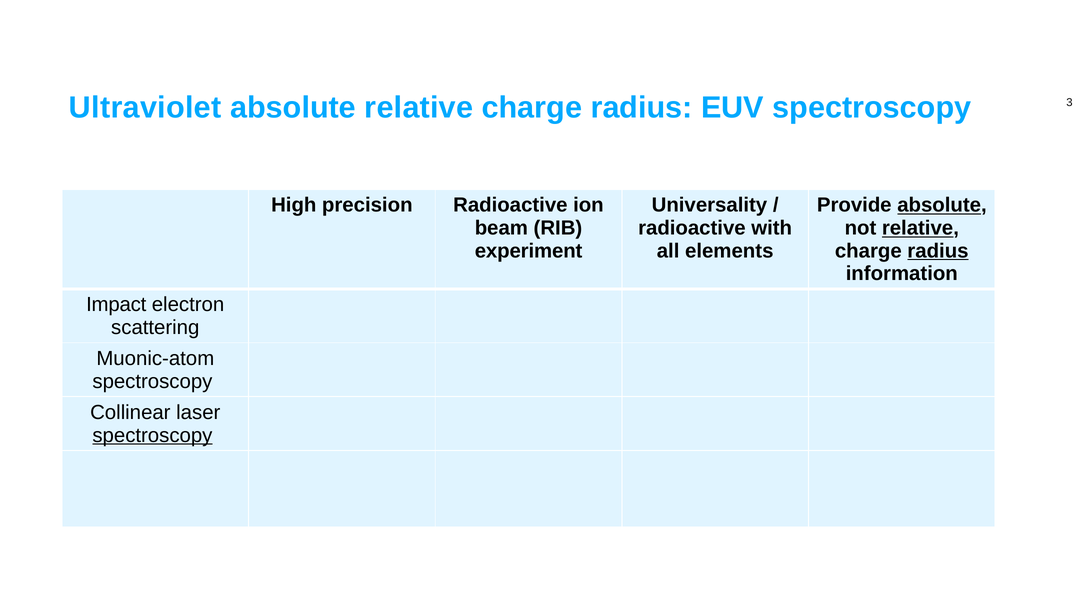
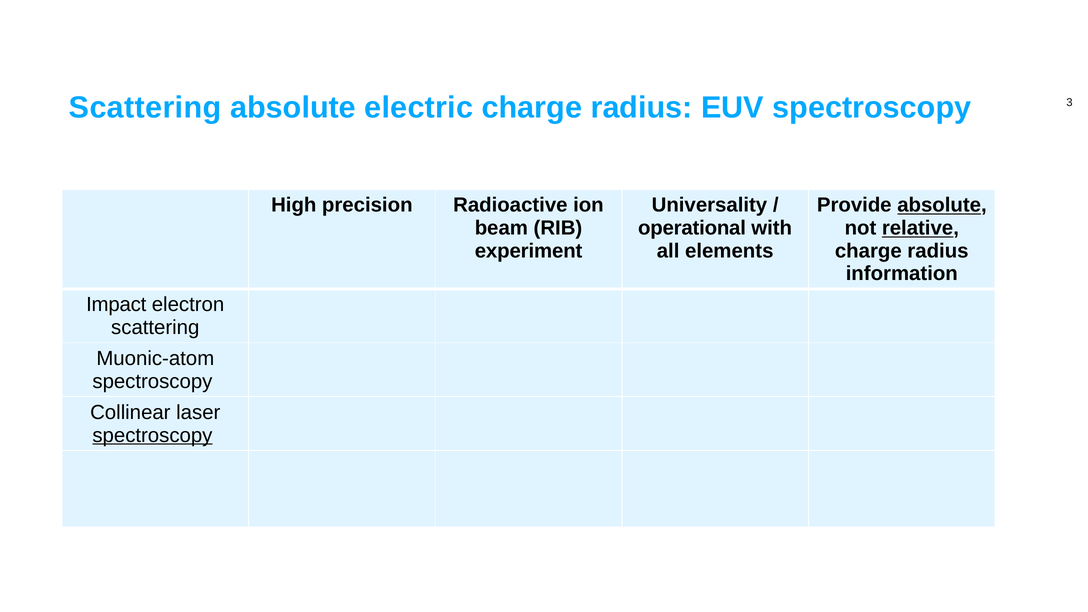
Ultraviolet at (145, 108): Ultraviolet -> Scattering
absolute relative: relative -> electric
radioactive at (692, 228): radioactive -> operational
radius at (938, 251) underline: present -> none
